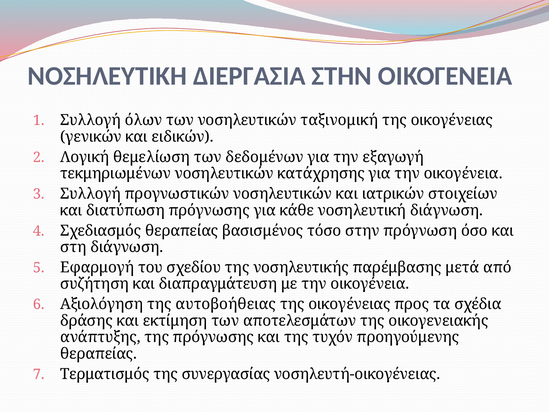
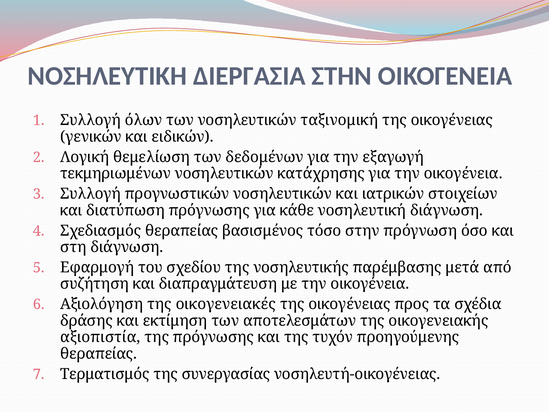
αυτοβοήθειας: αυτοβοήθειας -> οικογενειακές
ανάπτυξης: ανάπτυξης -> αξιοπιστία
